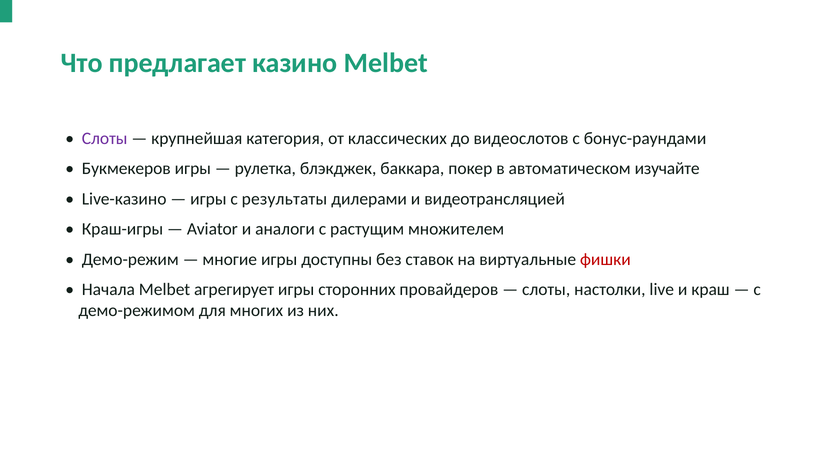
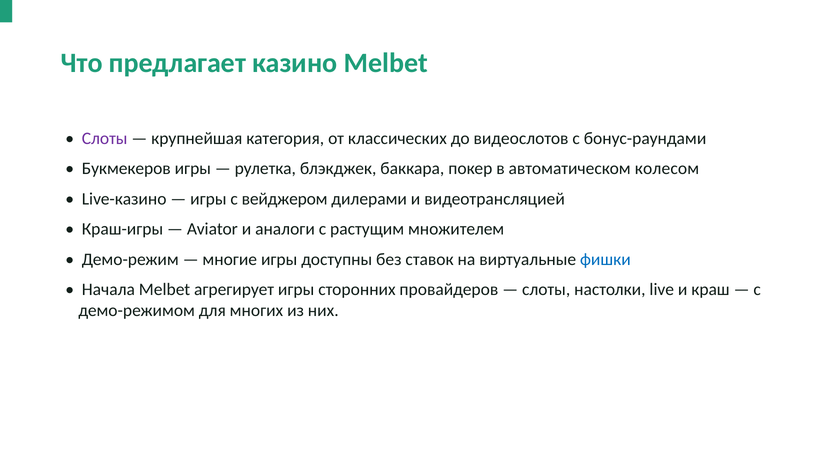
изучайте: изучайте -> колесом
результаты: результаты -> вейджером
фишки colour: red -> blue
